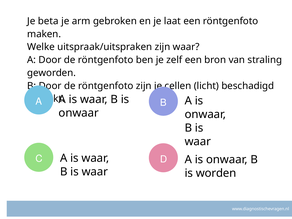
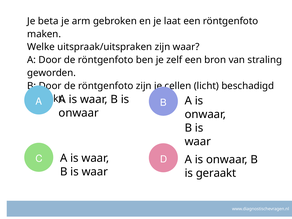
is worden: worden -> geraakt
